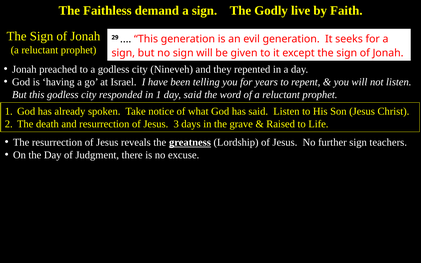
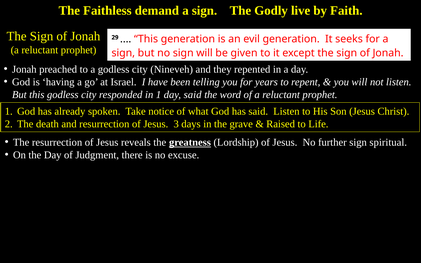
teachers: teachers -> spiritual
